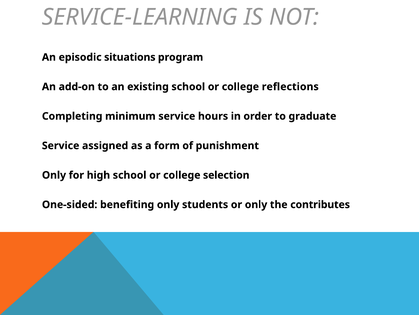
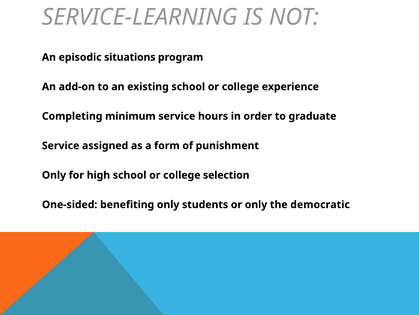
reflections: reflections -> experience
contributes: contributes -> democratic
